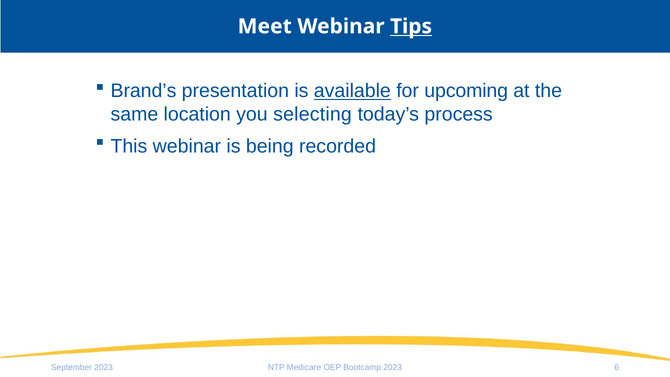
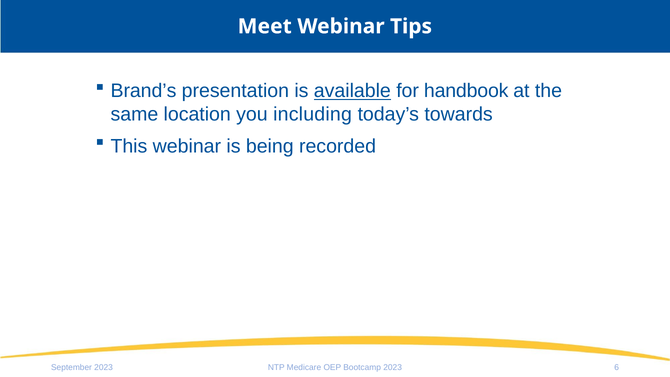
Tips underline: present -> none
upcoming: upcoming -> handbook
selecting: selecting -> including
process: process -> towards
